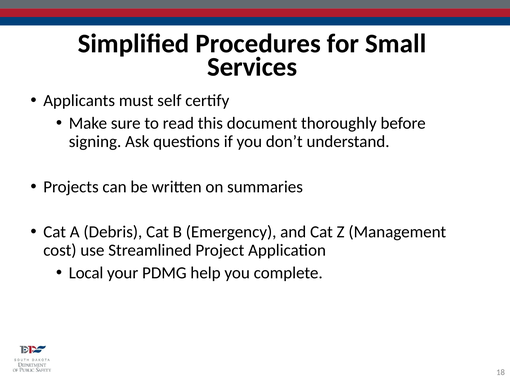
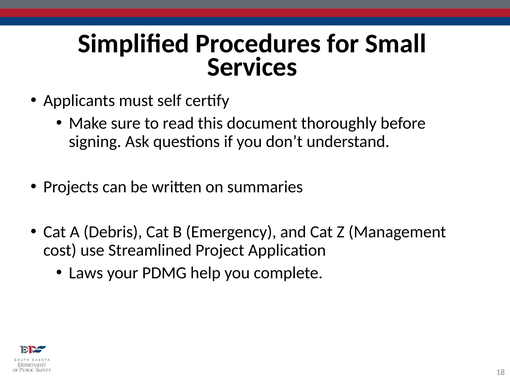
Local: Local -> Laws
